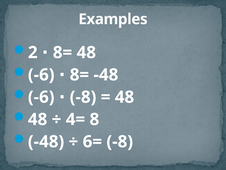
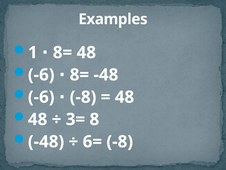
2: 2 -> 1
4=: 4= -> 3=
